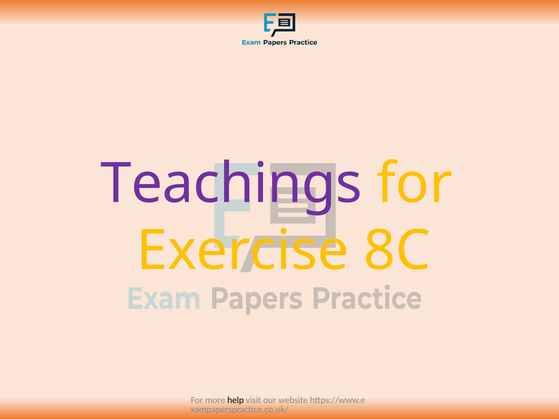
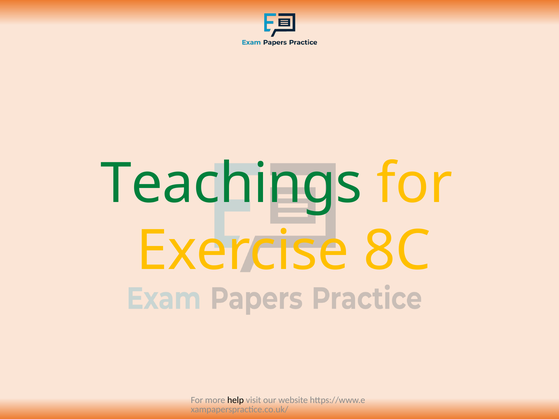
Teachings colour: purple -> green
